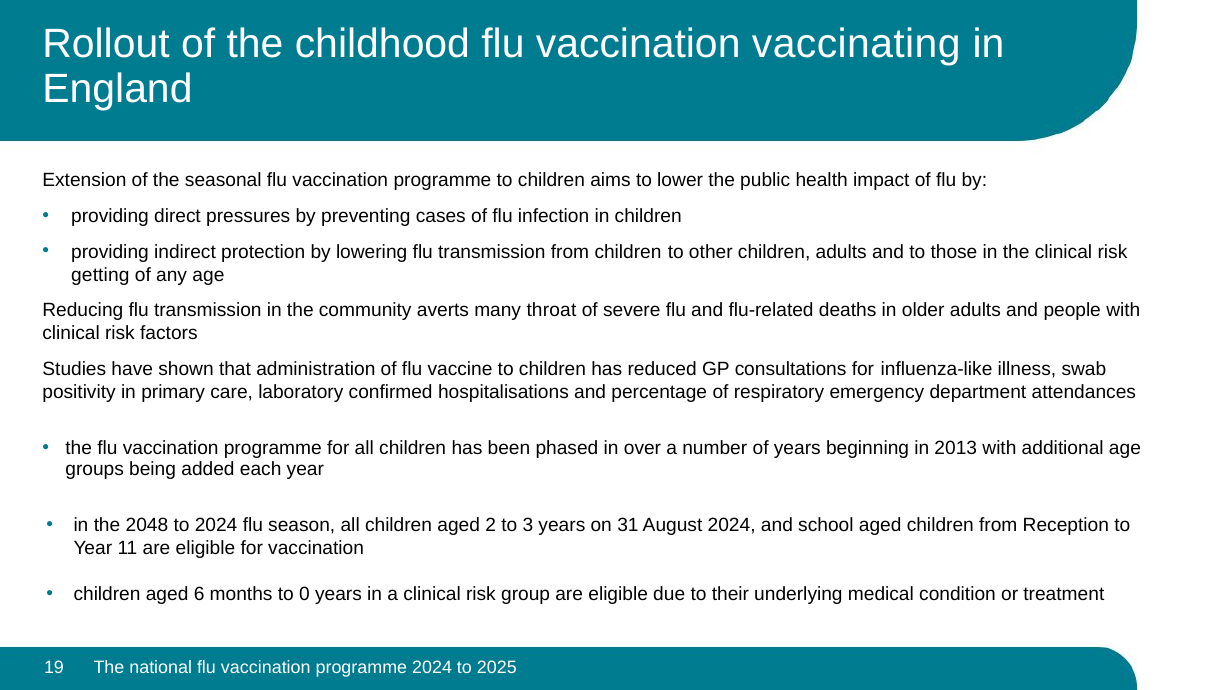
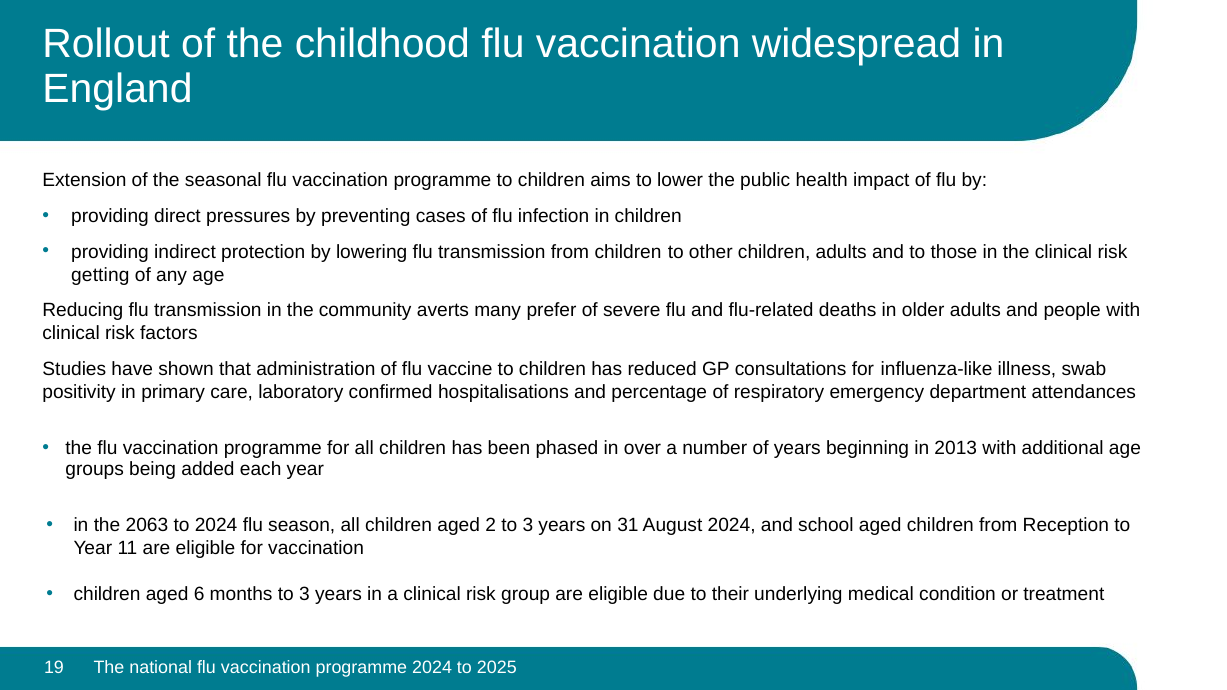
vaccinating: vaccinating -> widespread
throat: throat -> prefer
2048: 2048 -> 2063
months to 0: 0 -> 3
